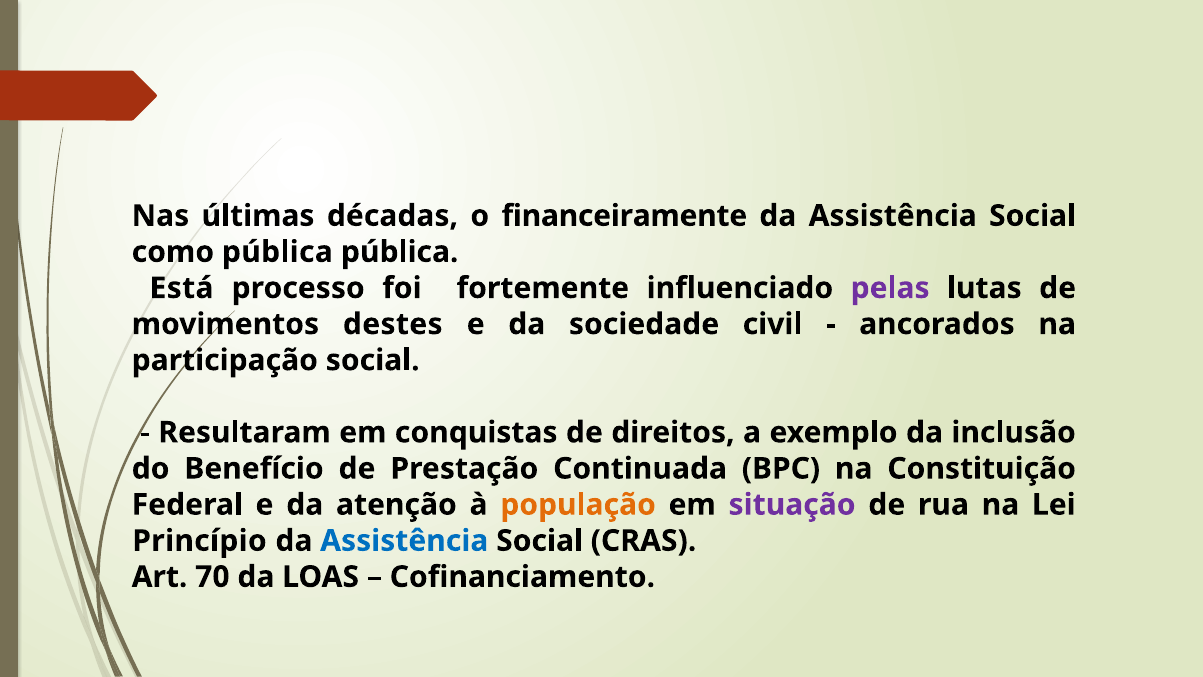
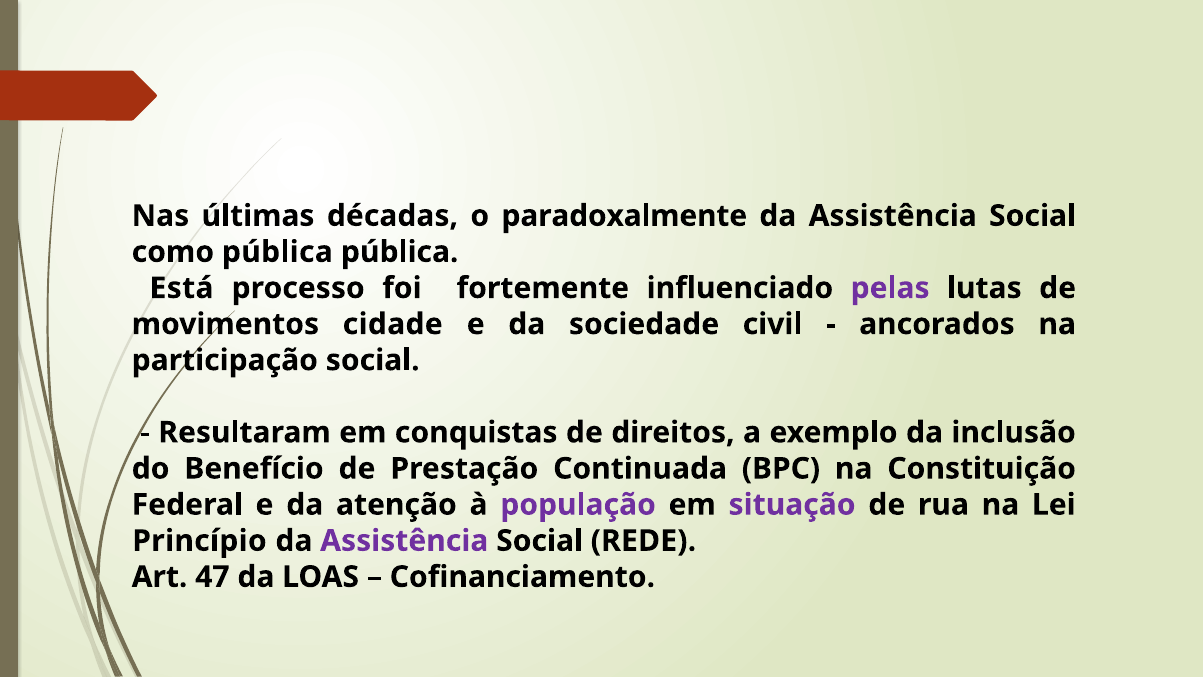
financeiramente: financeiramente -> paradoxalmente
destes: destes -> cidade
população colour: orange -> purple
Assistência at (404, 541) colour: blue -> purple
CRAS: CRAS -> REDE
70: 70 -> 47
